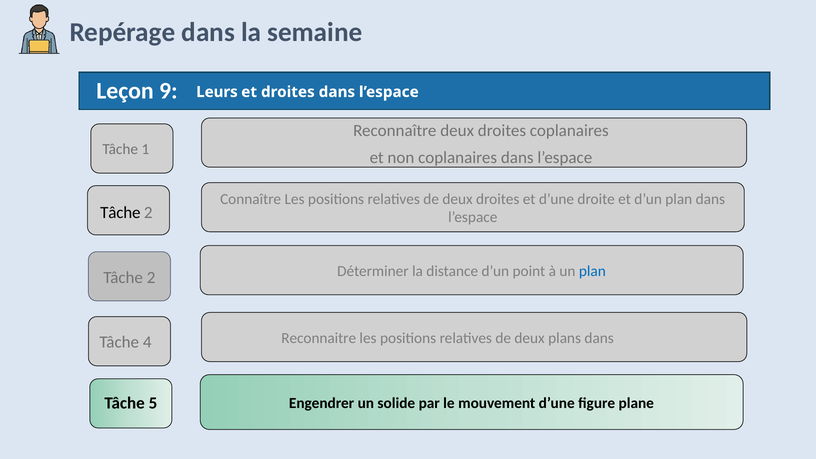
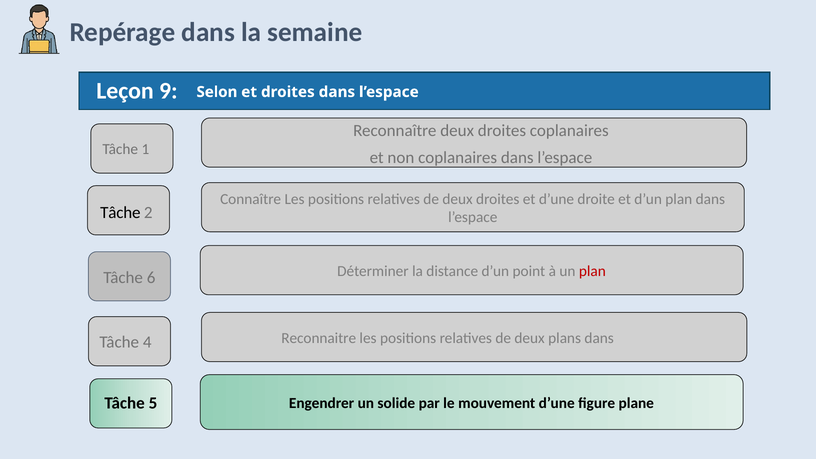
Leurs: Leurs -> Selon
plan at (592, 271) colour: blue -> red
2 at (151, 277): 2 -> 6
